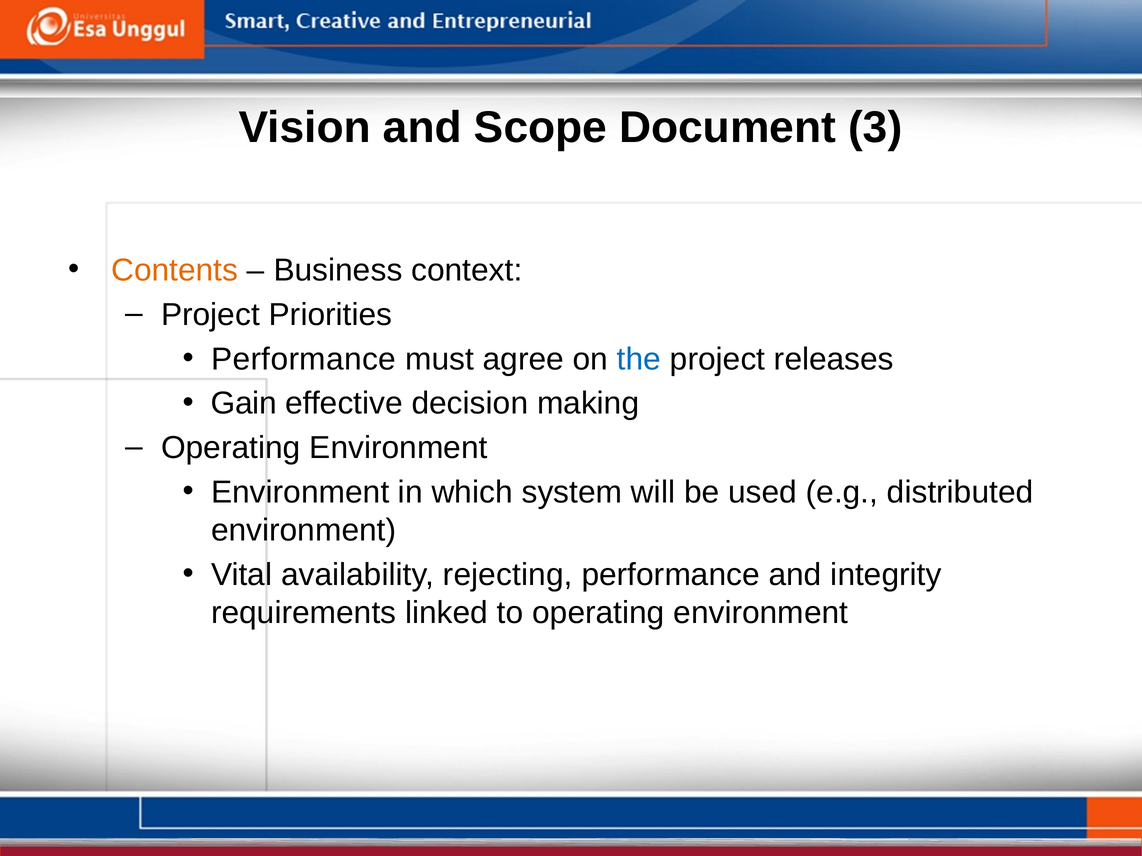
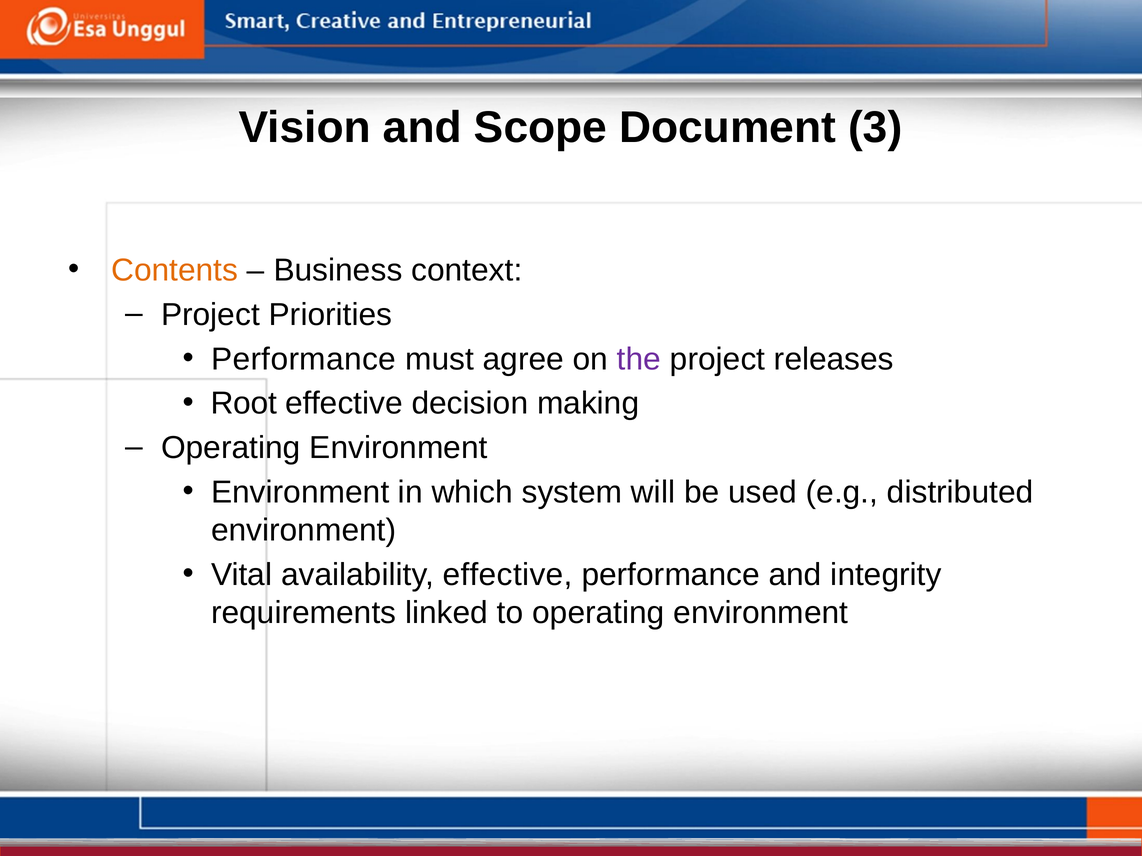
the colour: blue -> purple
Gain: Gain -> Root
availability rejecting: rejecting -> effective
